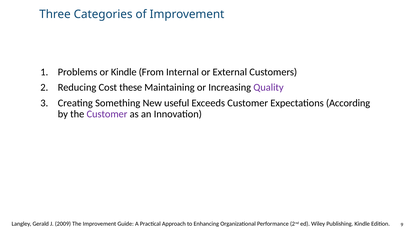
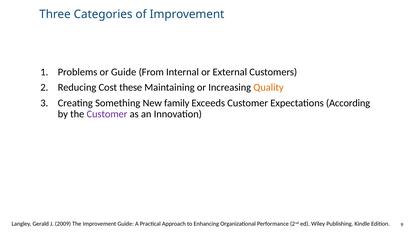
or Kindle: Kindle -> Guide
Quality colour: purple -> orange
useful: useful -> family
